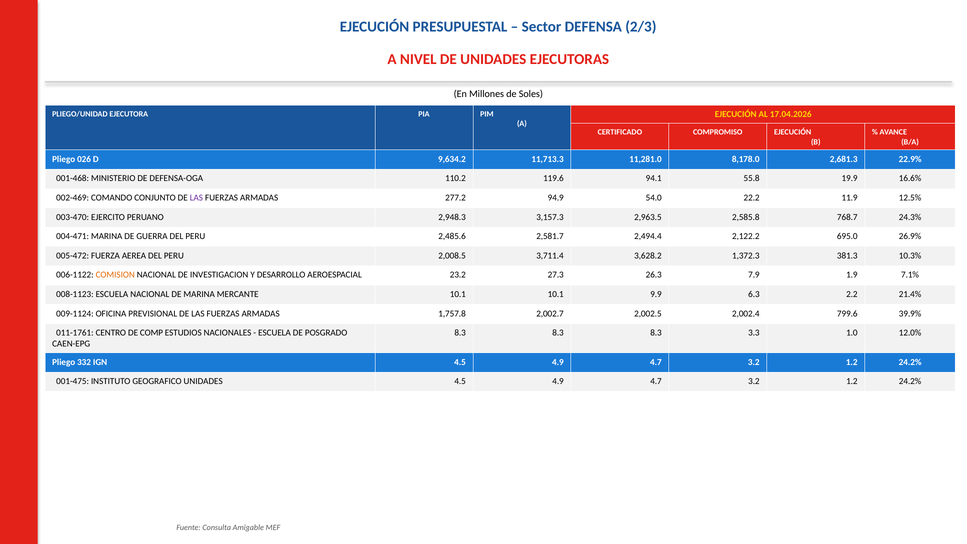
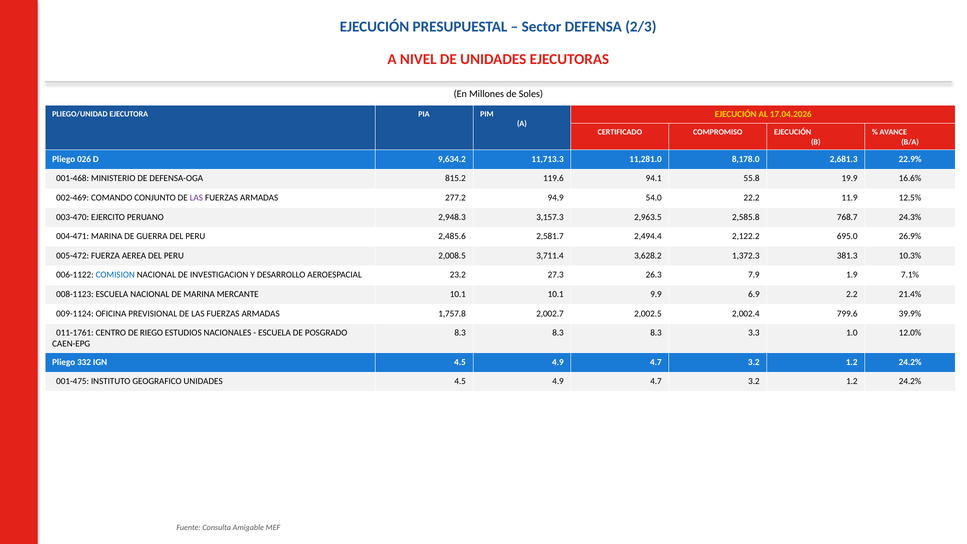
110.2: 110.2 -> 815.2
COMISION colour: orange -> blue
6.3: 6.3 -> 6.9
COMP: COMP -> RIEGO
